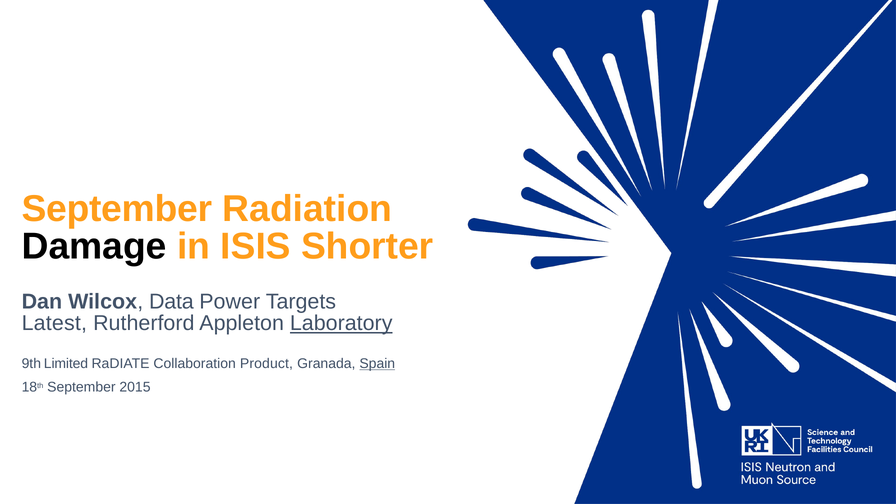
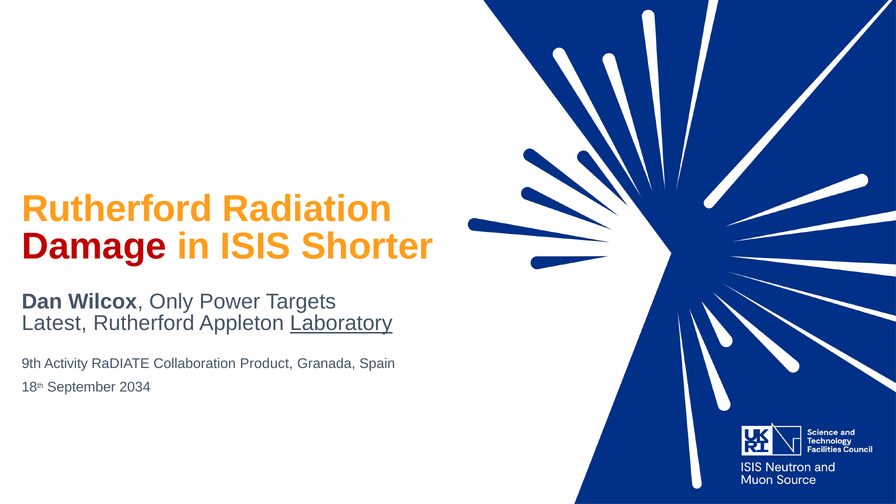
September at (117, 209): September -> Rutherford
Damage colour: black -> red
Data: Data -> Only
Limited: Limited -> Activity
Spain underline: present -> none
2015: 2015 -> 2034
